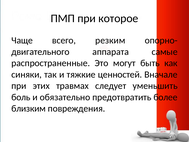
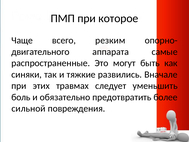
ценностей: ценностей -> развились
близким: близким -> сильной
